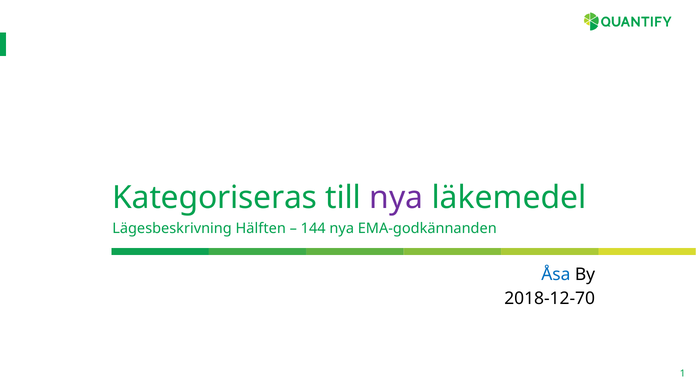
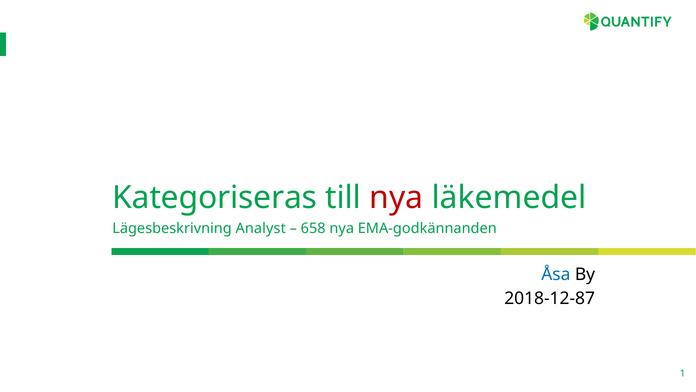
nya at (396, 198) colour: purple -> red
Hälften: Hälften -> Analyst
144: 144 -> 658
2018-12-70: 2018-12-70 -> 2018-12-87
